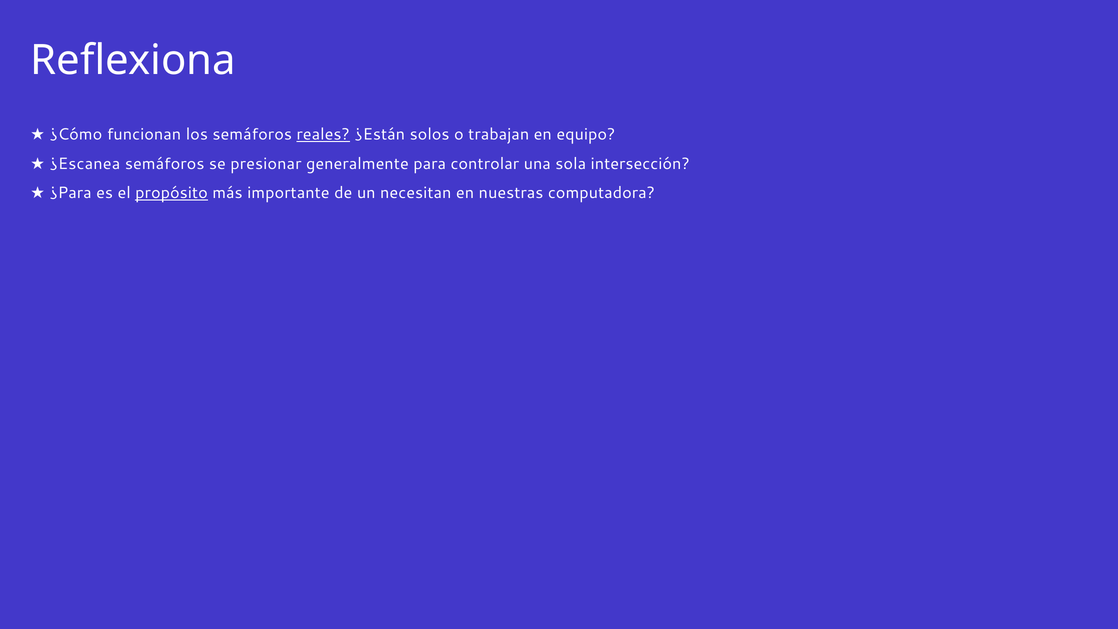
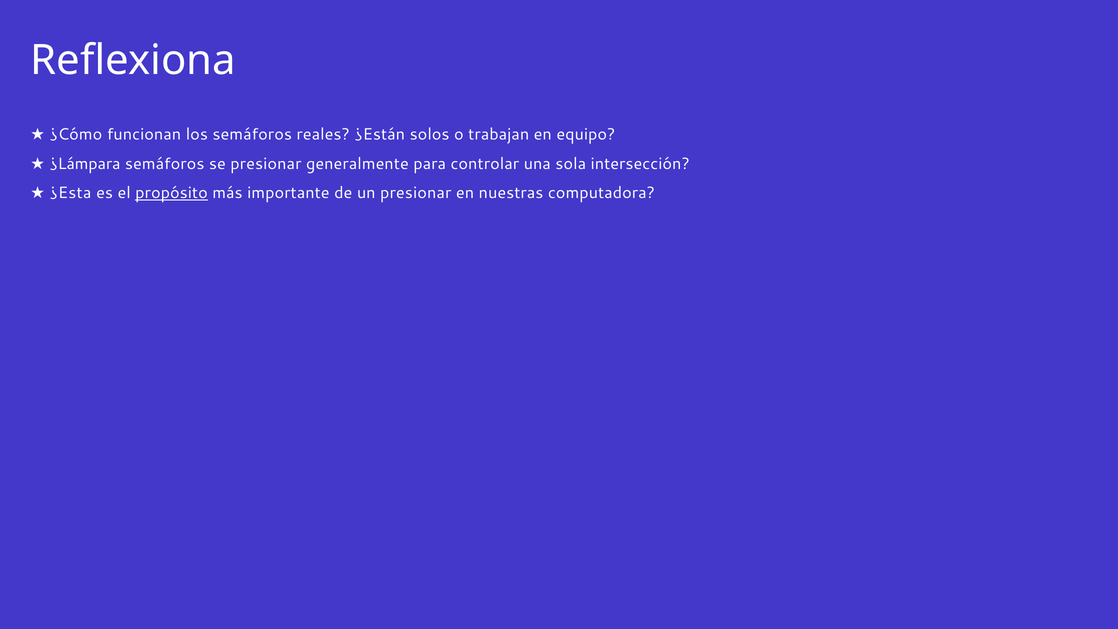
reales underline: present -> none
¿Escanea: ¿Escanea -> ¿Lámpara
¿Para: ¿Para -> ¿Esta
un necesitan: necesitan -> presionar
